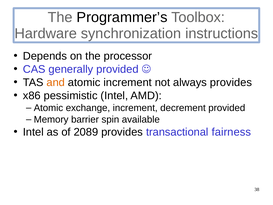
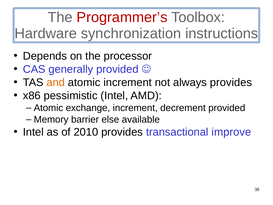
Programmer’s colour: black -> red
spin: spin -> else
2089: 2089 -> 2010
fairness: fairness -> improve
